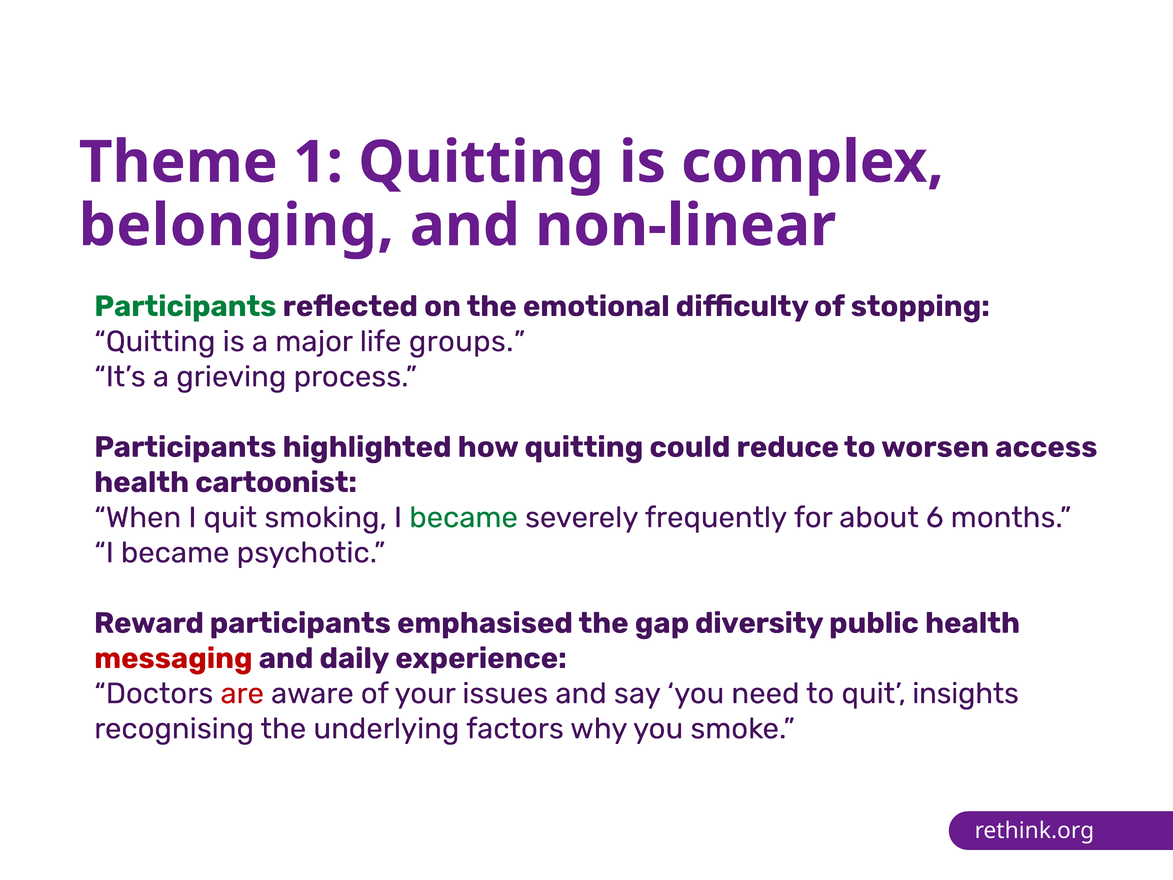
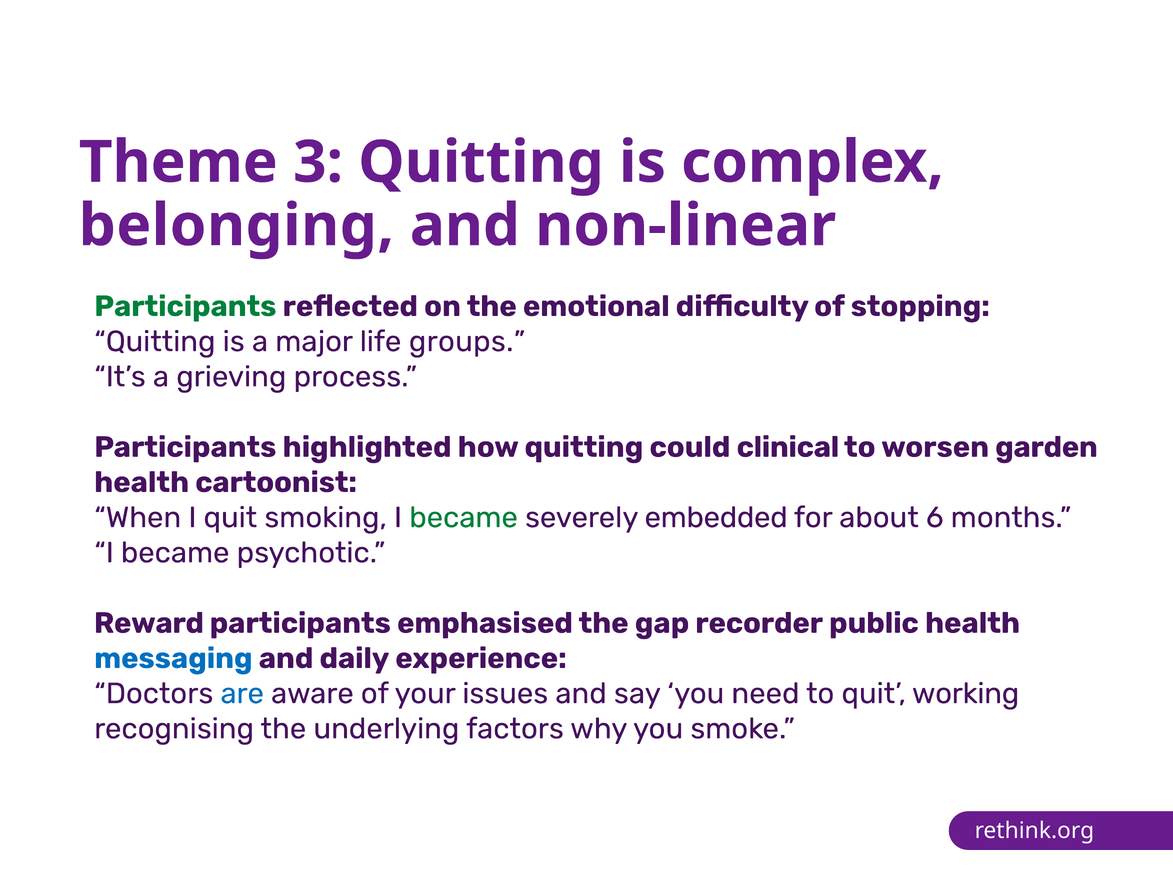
1: 1 -> 3
reduce: reduce -> clinical
access: access -> garden
frequently: frequently -> embedded
diversity: diversity -> recorder
messaging colour: red -> blue
are colour: red -> blue
insights: insights -> working
